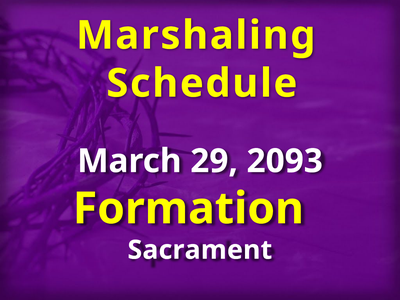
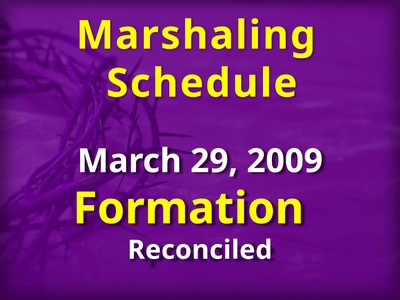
2093: 2093 -> 2009
Sacrament: Sacrament -> Reconciled
